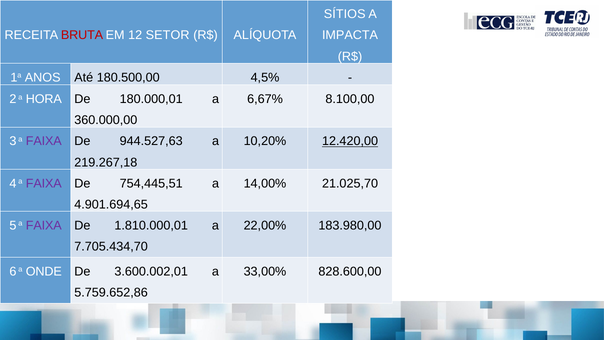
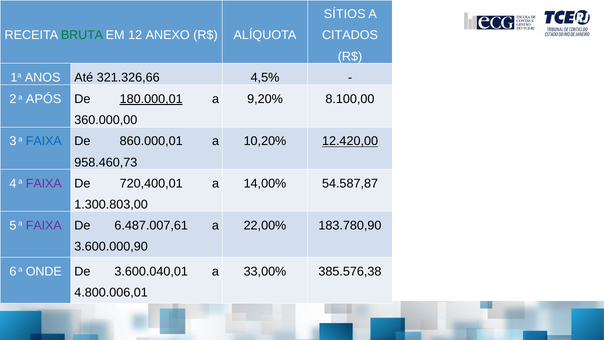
BRUTA colour: red -> green
SETOR: SETOR -> ANEXO
IMPACTA: IMPACTA -> CITADOS
180.500,00: 180.500,00 -> 321.326,66
HORA: HORA -> APÓS
180.000,01 underline: none -> present
6,67%: 6,67% -> 9,20%
FAIXA at (44, 141) colour: purple -> blue
944.527,63: 944.527,63 -> 860.000,01
219.267,18: 219.267,18 -> 958.460,73
754,445,51: 754,445,51 -> 720,400,01
21.025,70: 21.025,70 -> 54.587,87
4.901.694,65: 4.901.694,65 -> 1.300.803,00
1.810.000,01: 1.810.000,01 -> 6.487.007,61
183.980,00: 183.980,00 -> 183.780,90
7.705.434,70: 7.705.434,70 -> 3.600.000,90
3.600.002,01: 3.600.002,01 -> 3.600.040,01
828.600,00: 828.600,00 -> 385.576,38
5.759.652,86: 5.759.652,86 -> 4.800.006,01
